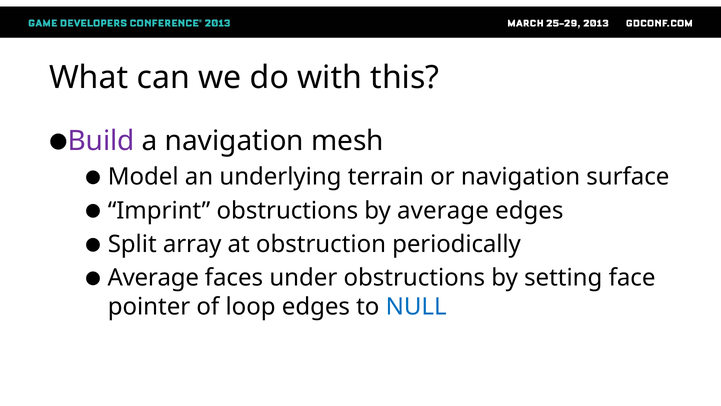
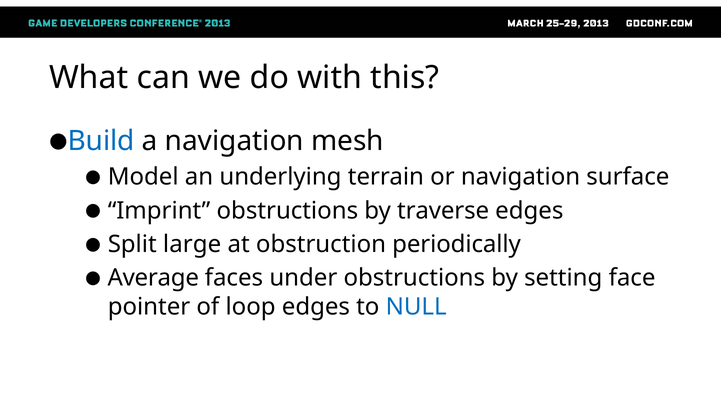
Build colour: purple -> blue
by average: average -> traverse
array: array -> large
